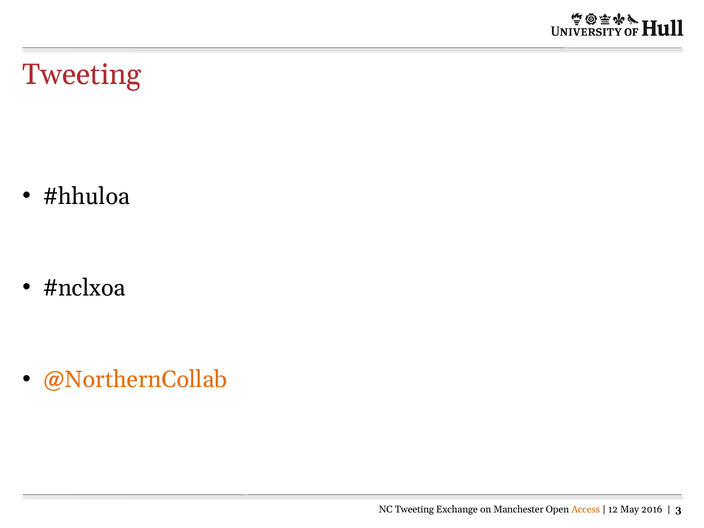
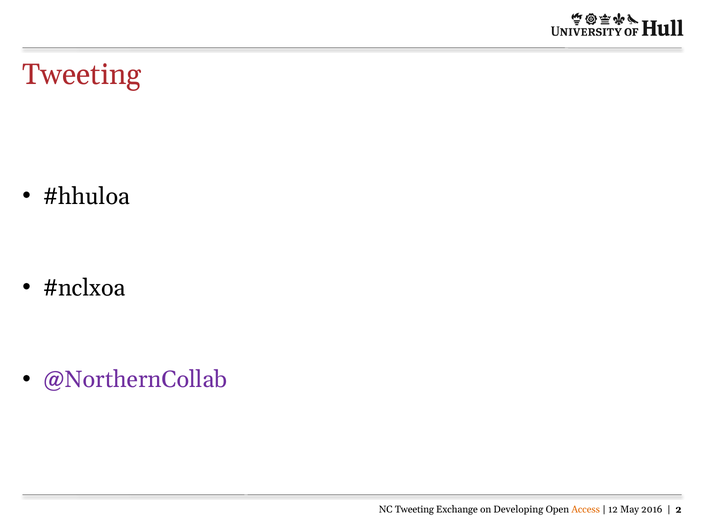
@NorthernCollab colour: orange -> purple
Manchester: Manchester -> Developing
3: 3 -> 2
